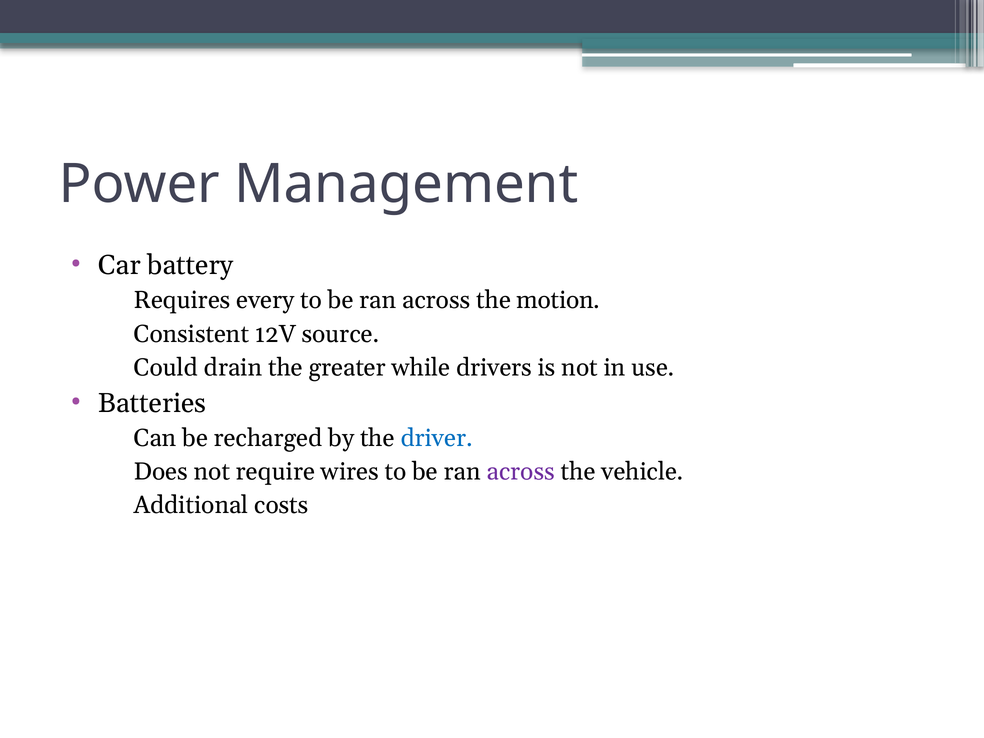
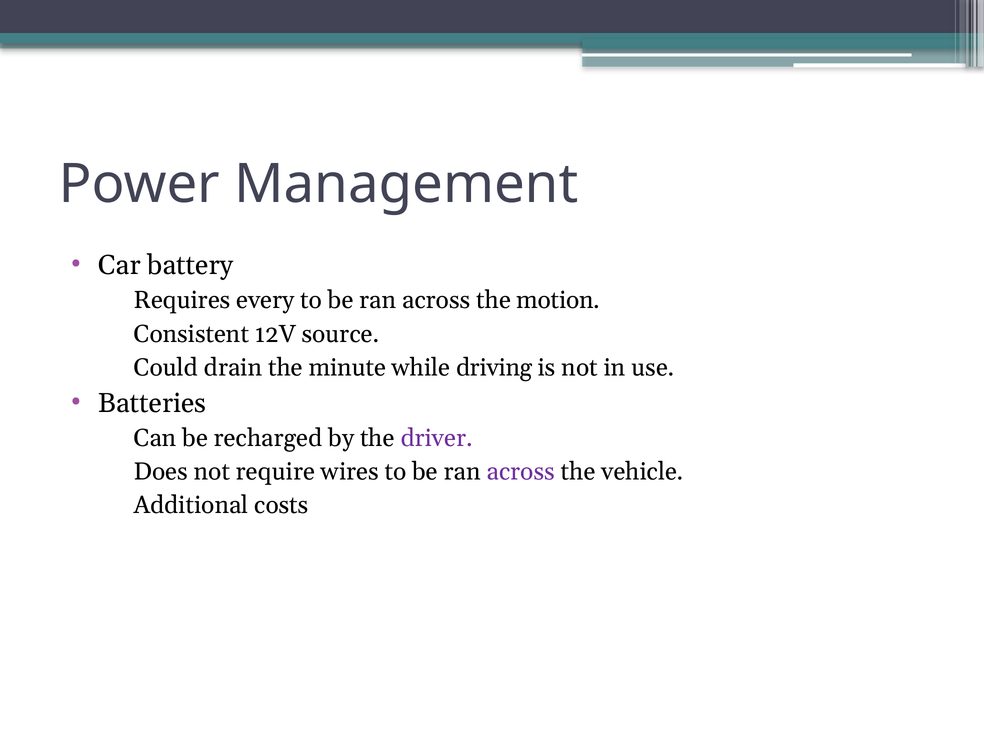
greater: greater -> minute
drivers: drivers -> driving
driver colour: blue -> purple
